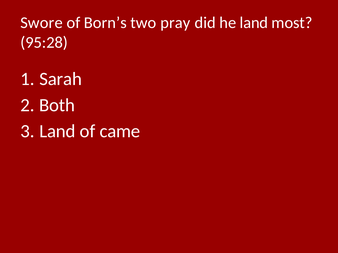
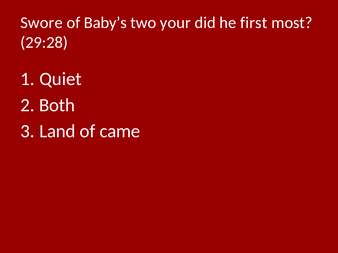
Born’s: Born’s -> Baby’s
pray: pray -> your
he land: land -> first
95:28: 95:28 -> 29:28
Sarah: Sarah -> Quiet
